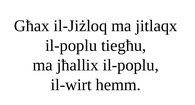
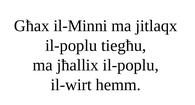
il-Jiżloq: il-Jiżloq -> il-Minni
